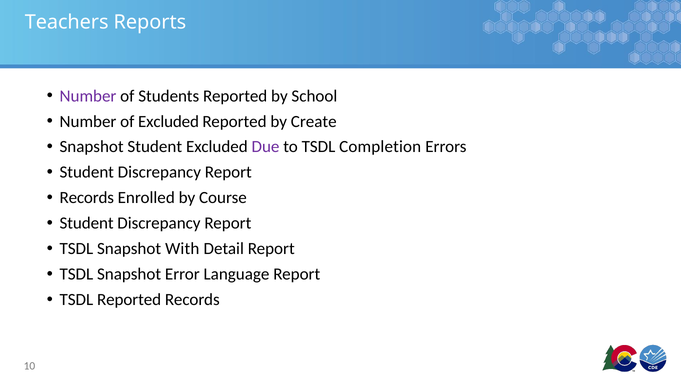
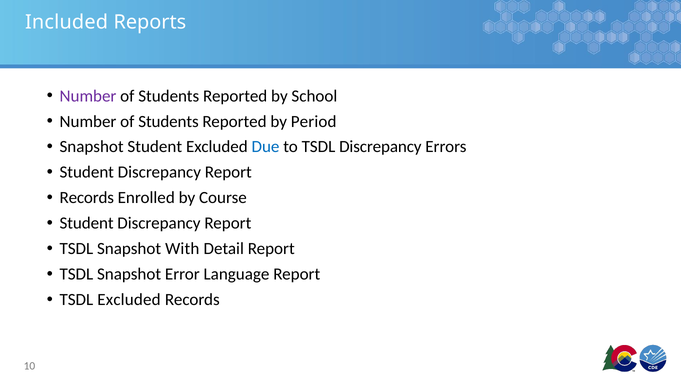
Teachers: Teachers -> Included
Excluded at (169, 121): Excluded -> Students
Create: Create -> Period
Due colour: purple -> blue
TSDL Completion: Completion -> Discrepancy
TSDL Reported: Reported -> Excluded
